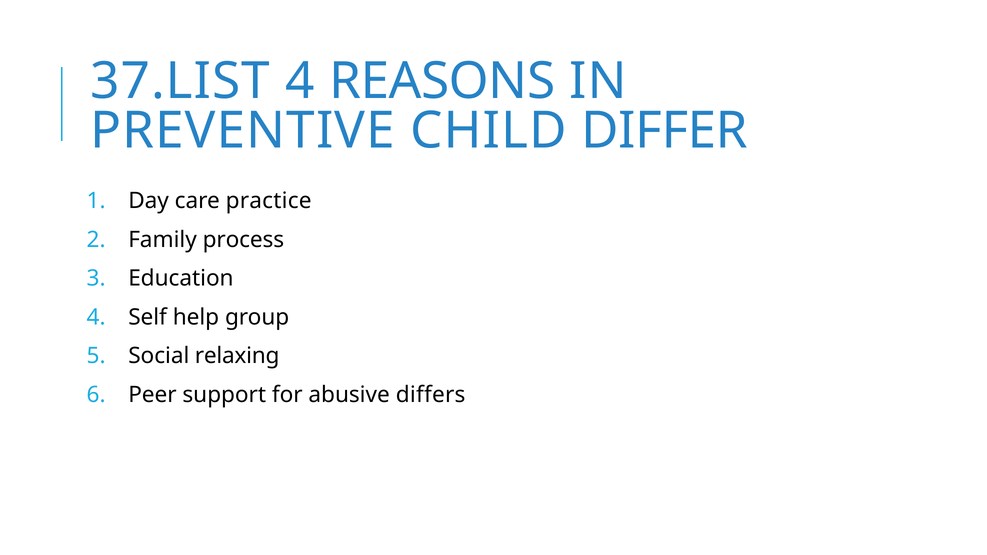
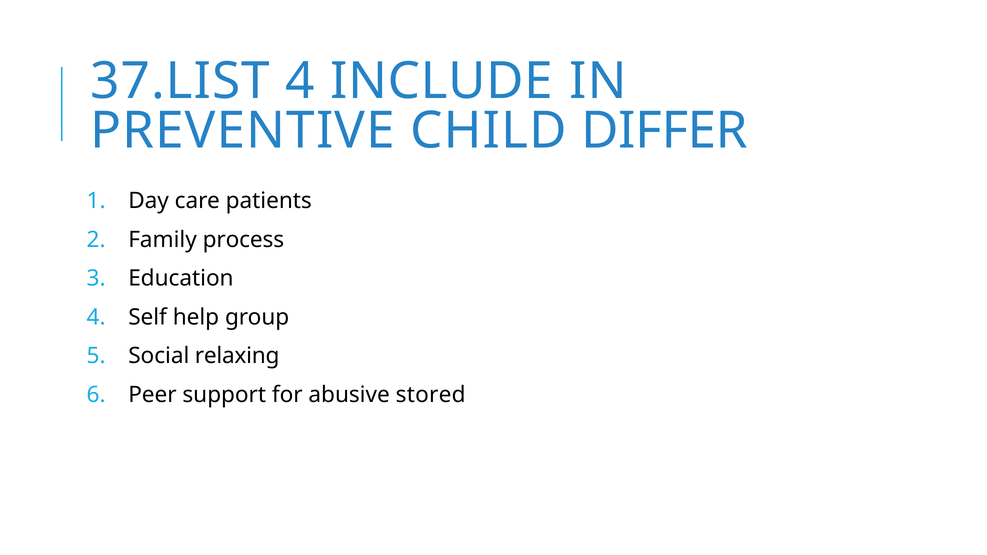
REASONS: REASONS -> INCLUDE
practice: practice -> patients
differs: differs -> stored
